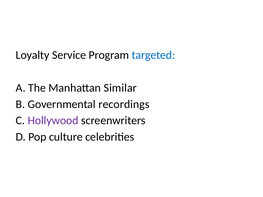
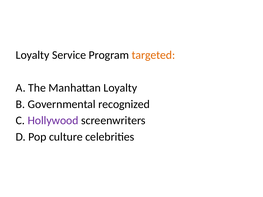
targeted colour: blue -> orange
Manhattan Similar: Similar -> Loyalty
recordings: recordings -> recognized
